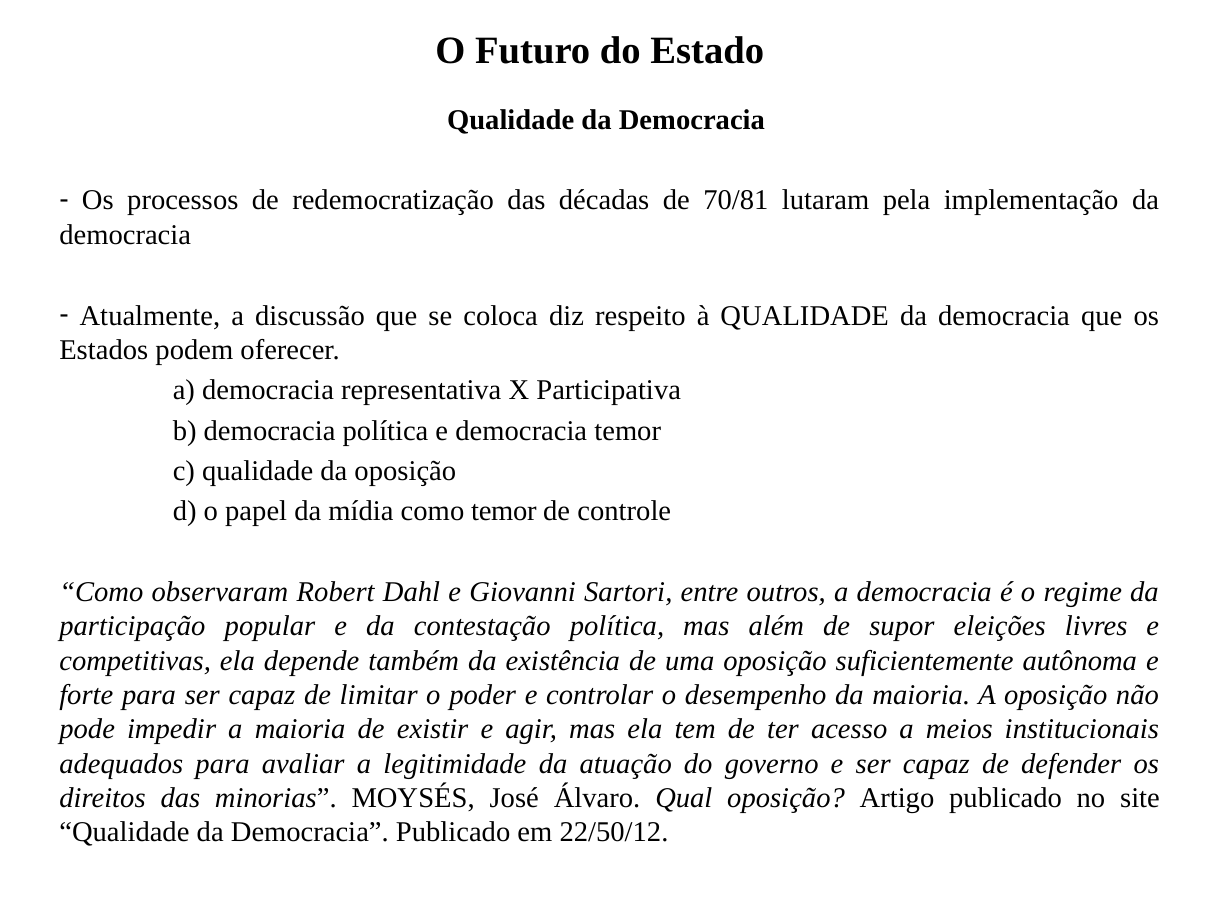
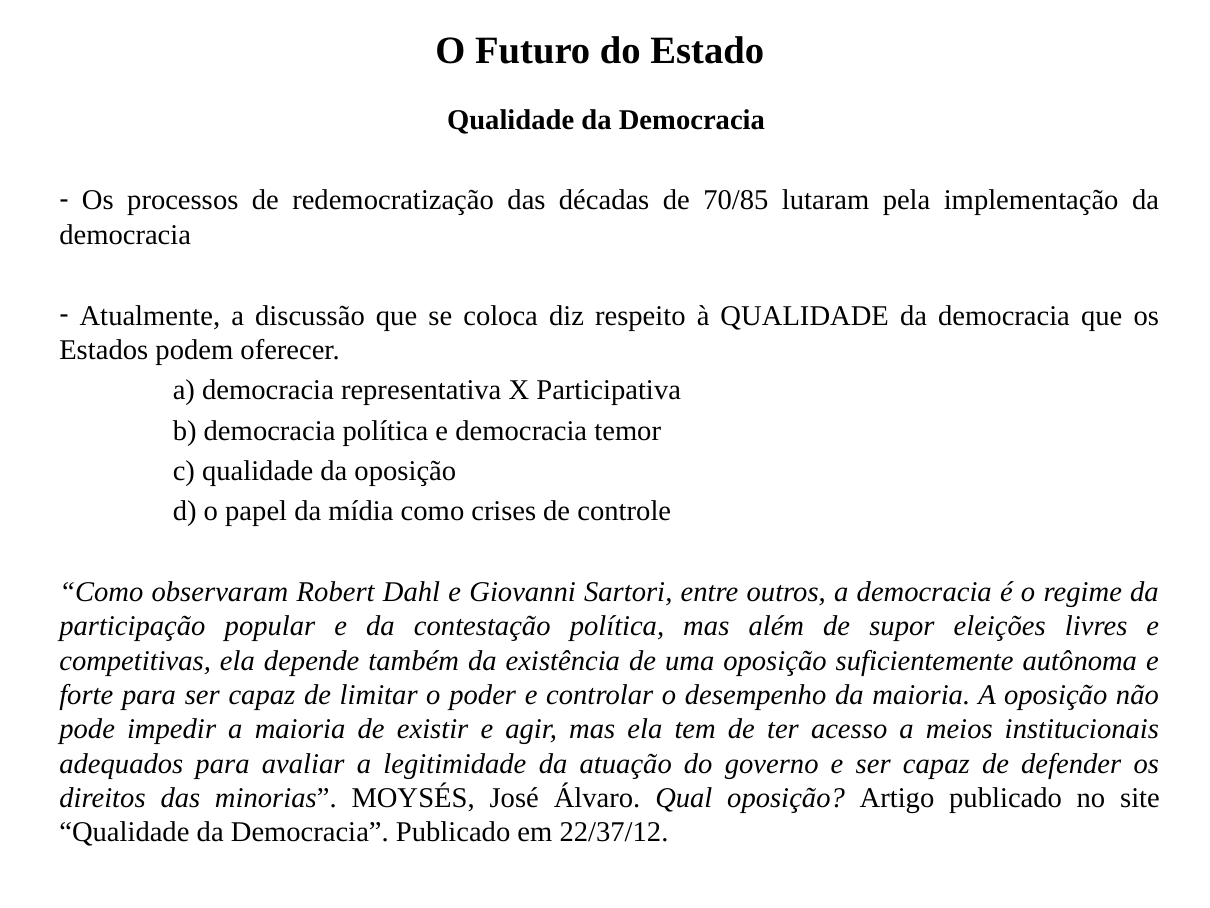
70/81: 70/81 -> 70/85
como temor: temor -> crises
22/50/12: 22/50/12 -> 22/37/12
